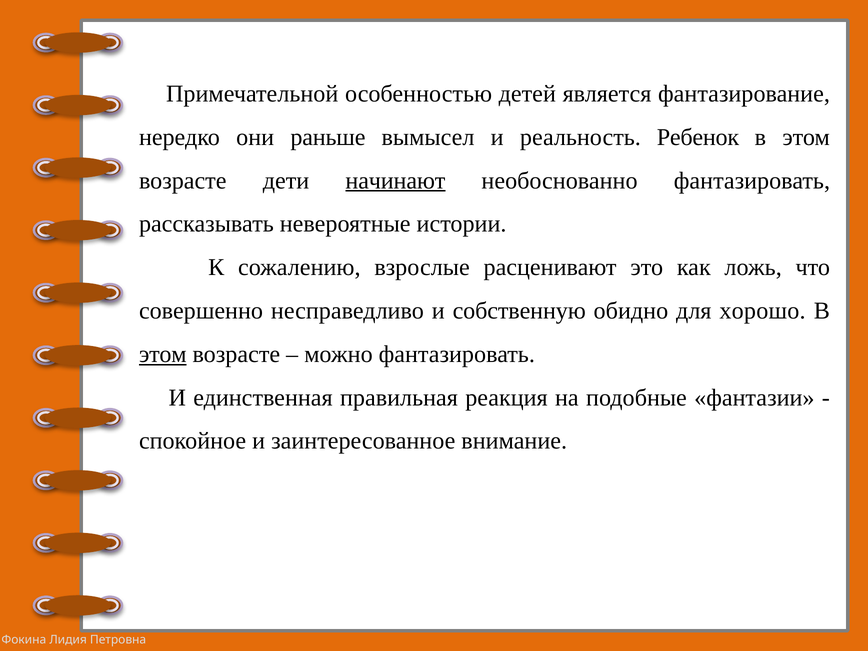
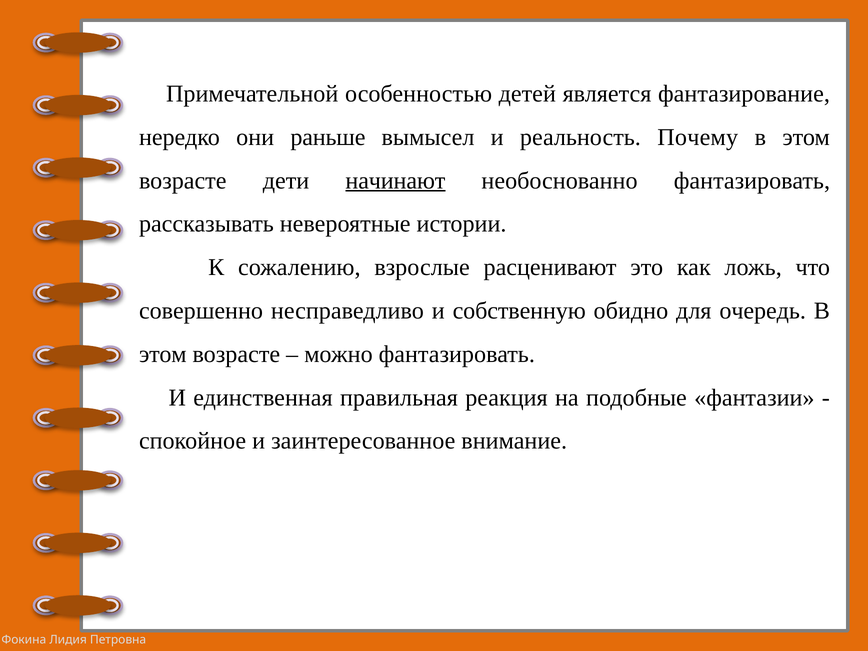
Ребенок: Ребенок -> Почему
хорошо: хорошо -> очередь
этом at (163, 354) underline: present -> none
